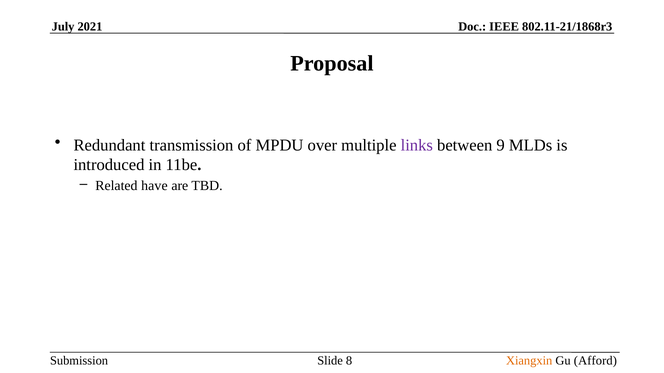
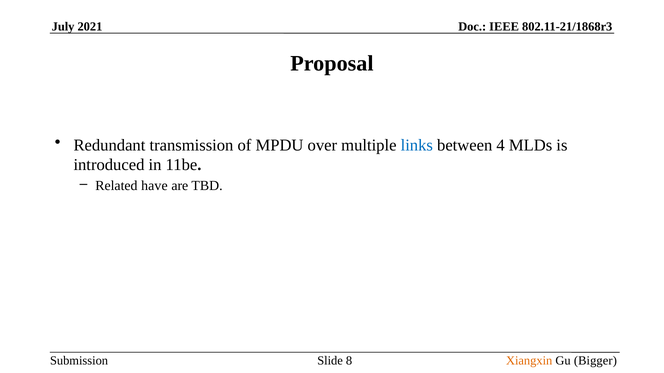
links colour: purple -> blue
9: 9 -> 4
Afford: Afford -> Bigger
